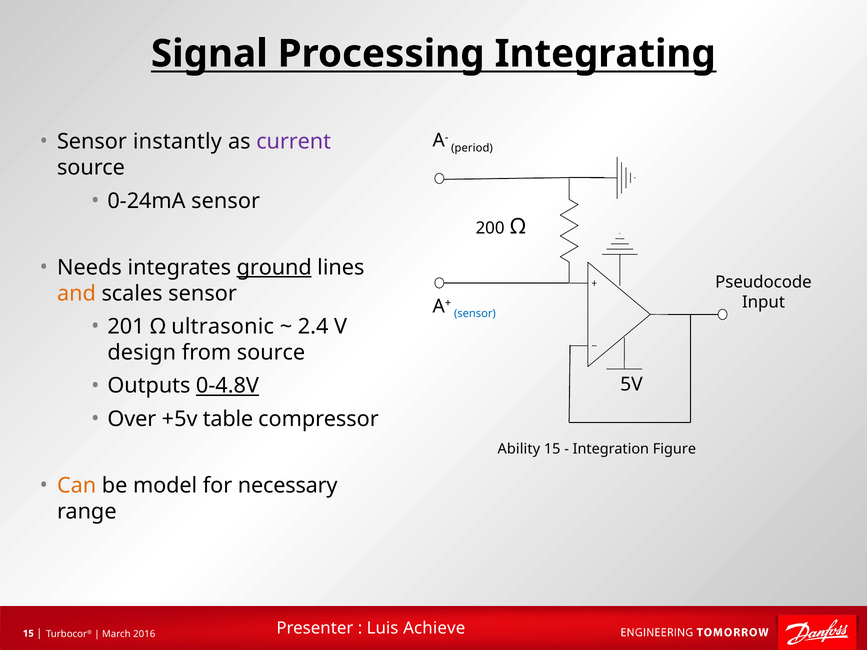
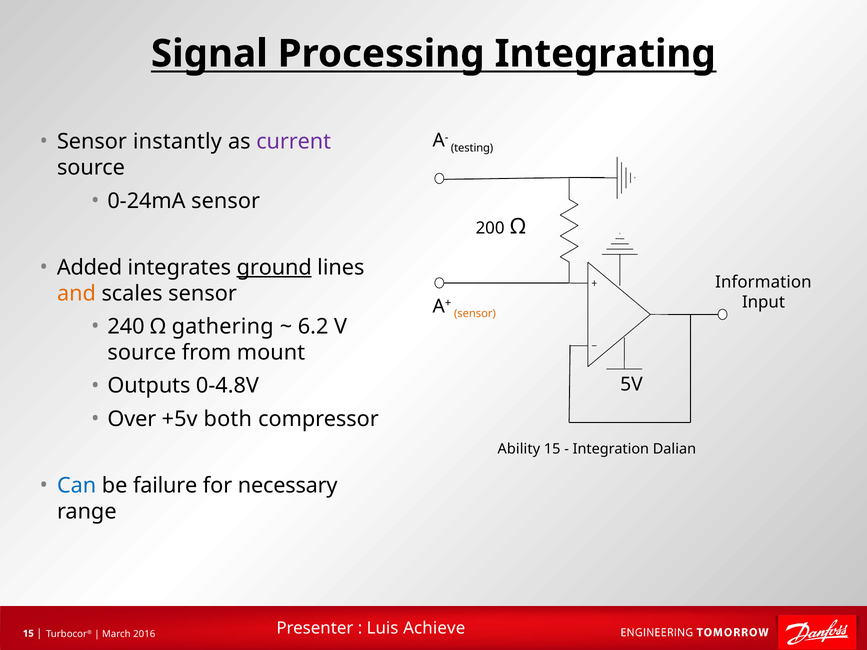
period: period -> testing
Needs: Needs -> Added
Pseudocode: Pseudocode -> Information
sensor at (475, 314) colour: blue -> orange
201: 201 -> 240
ultrasonic: ultrasonic -> gathering
2.4: 2.4 -> 6.2
design at (142, 353): design -> source
from source: source -> mount
0-4.8V underline: present -> none
table: table -> both
Figure: Figure -> Dalian
Can colour: orange -> blue
model: model -> failure
